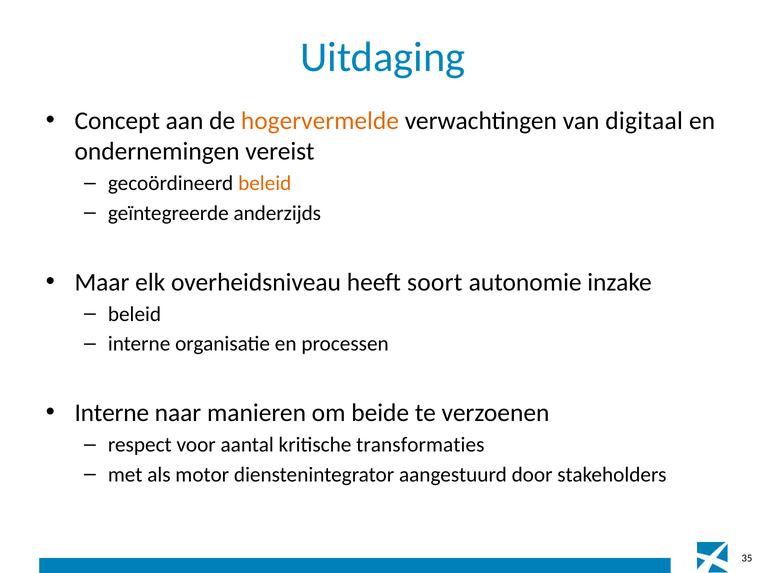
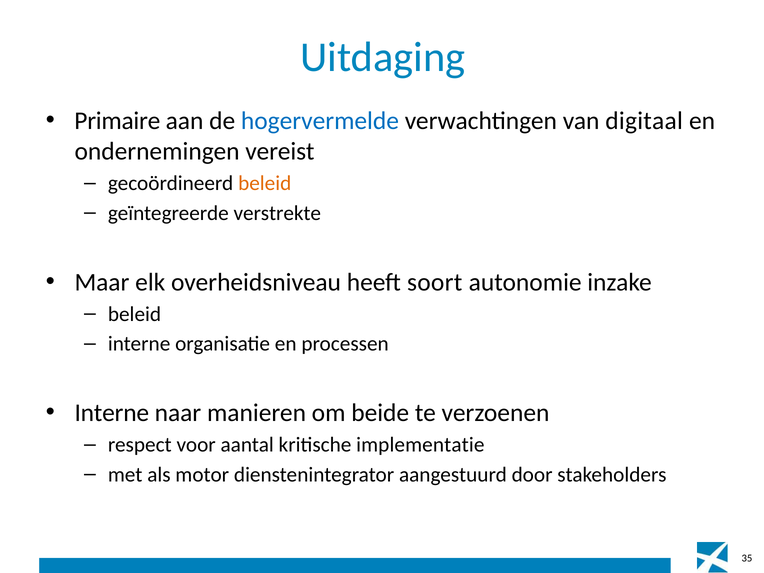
Concept: Concept -> Primaire
hogervermelde colour: orange -> blue
anderzijds: anderzijds -> verstrekte
transformaties: transformaties -> implementatie
